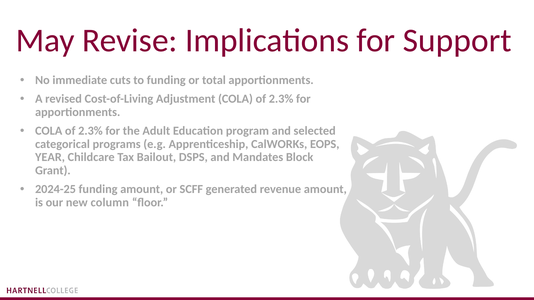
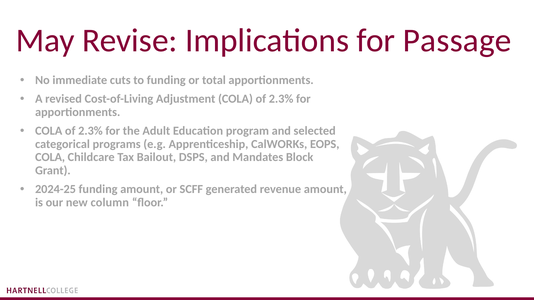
Support: Support -> Passage
YEAR at (50, 157): YEAR -> COLA
